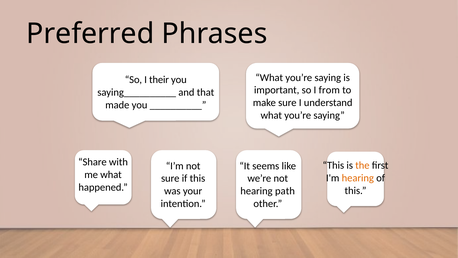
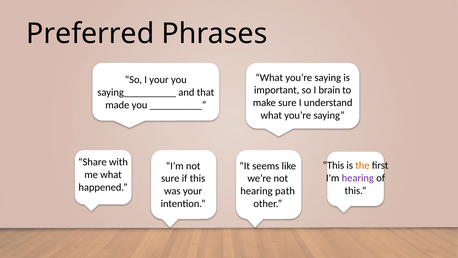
I their: their -> your
from: from -> brain
hearing at (358, 178) colour: orange -> purple
